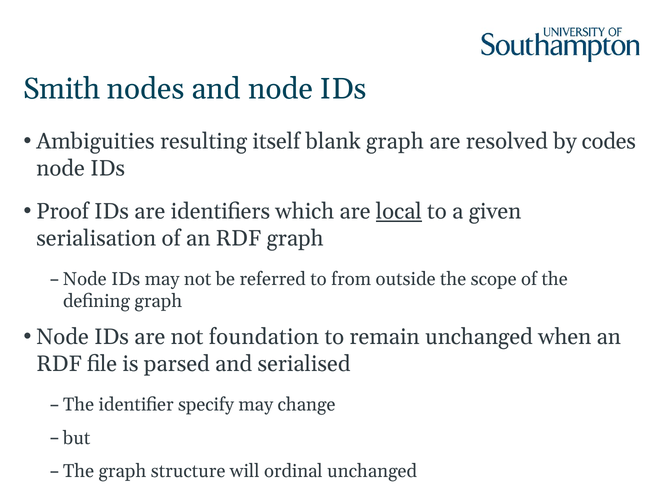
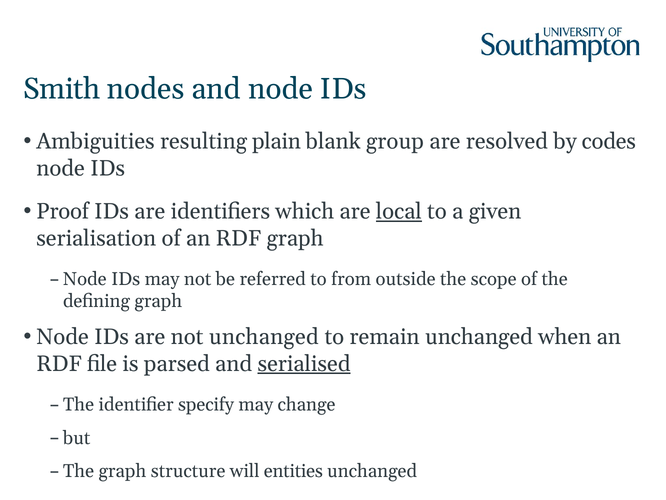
itself: itself -> plain
blank graph: graph -> group
not foundation: foundation -> unchanged
serialised underline: none -> present
ordinal: ordinal -> entities
